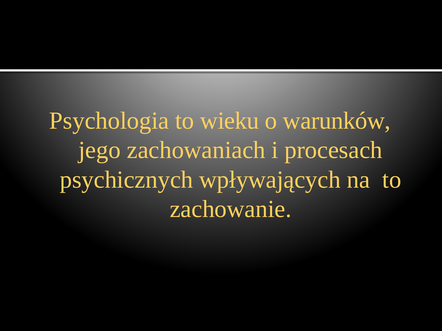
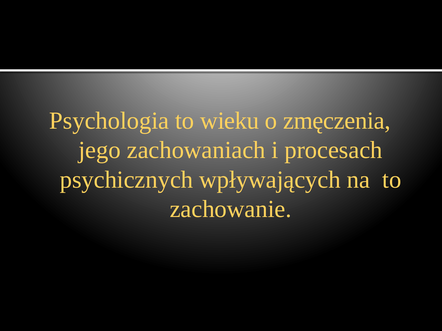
warunków: warunków -> zmęczenia
